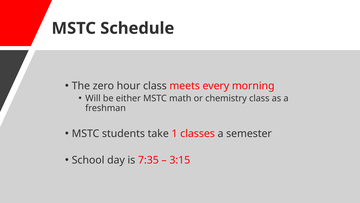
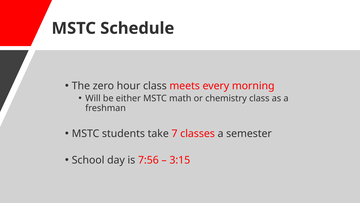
1: 1 -> 7
7:35: 7:35 -> 7:56
